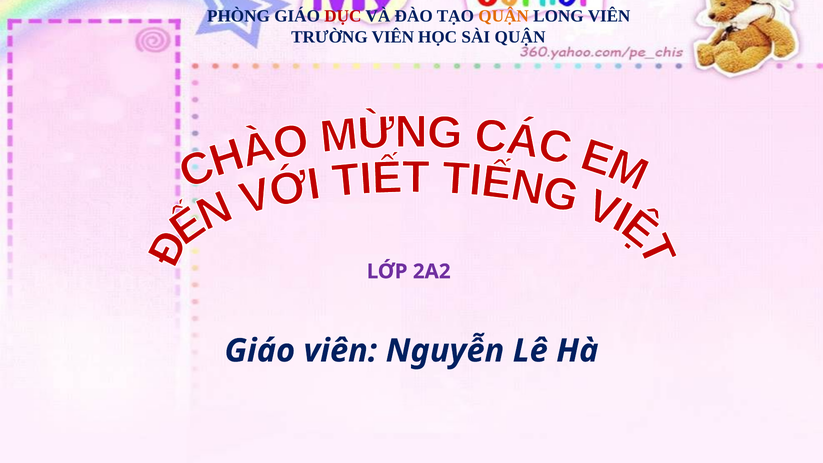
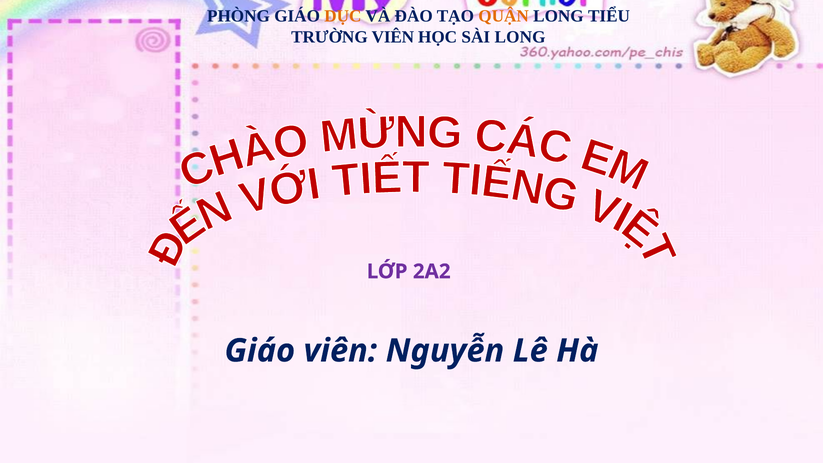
DỤC colour: red -> orange
LONG VIÊN: VIÊN -> TIỂU
SÀI QUẬN: QUẬN -> LONG
